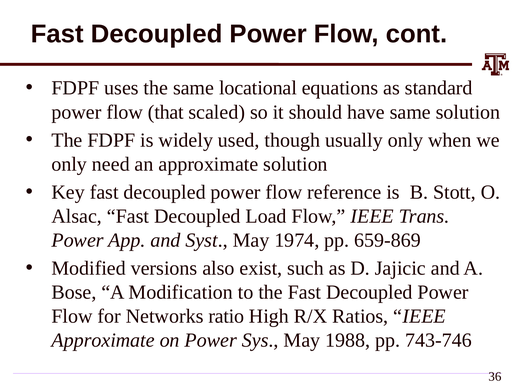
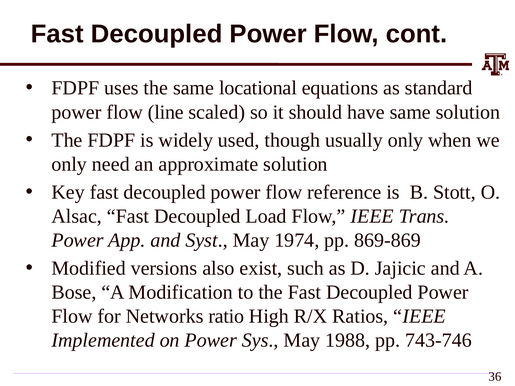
that: that -> line
659-869: 659-869 -> 869-869
Approximate at (103, 341): Approximate -> Implemented
